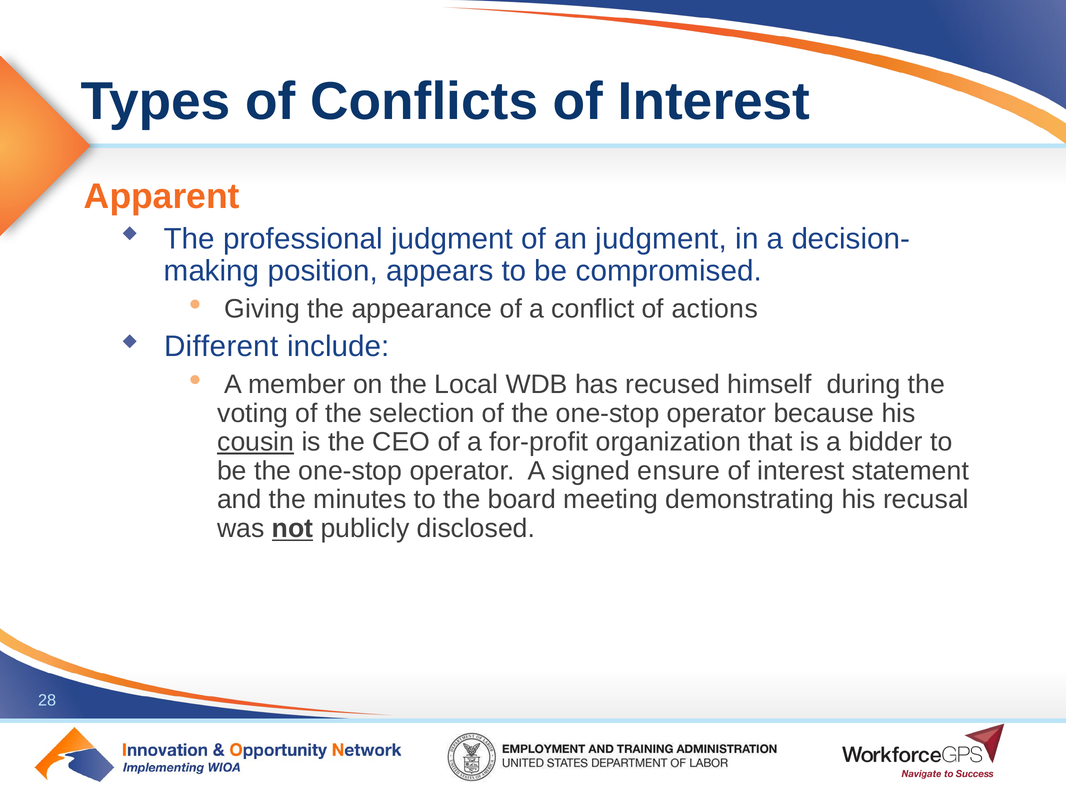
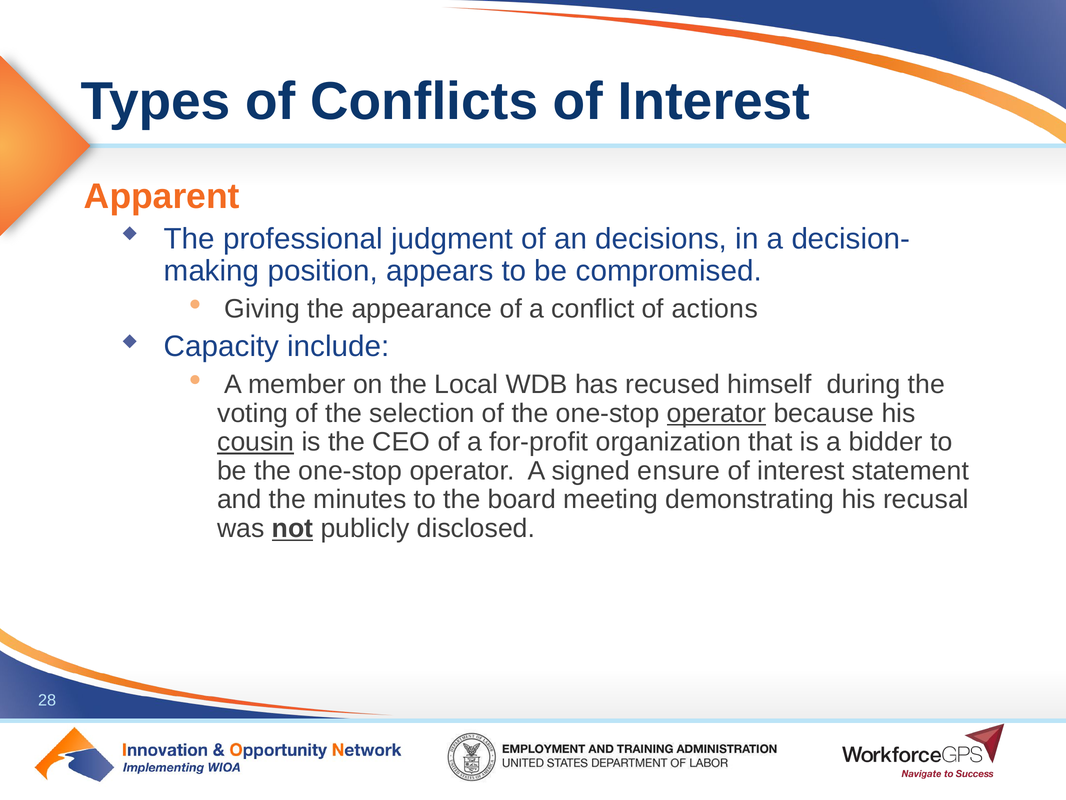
an judgment: judgment -> decisions
Different: Different -> Capacity
operator at (716, 413) underline: none -> present
